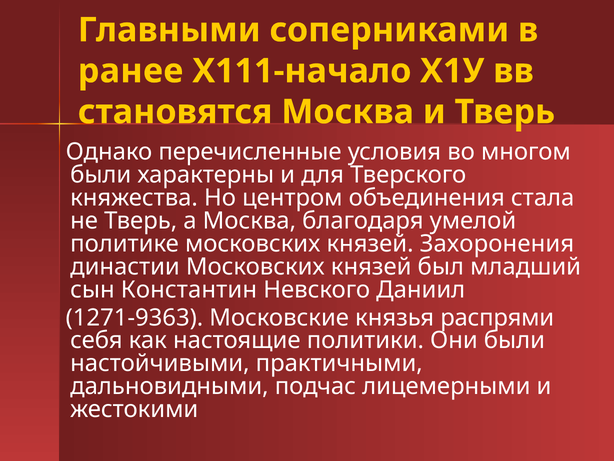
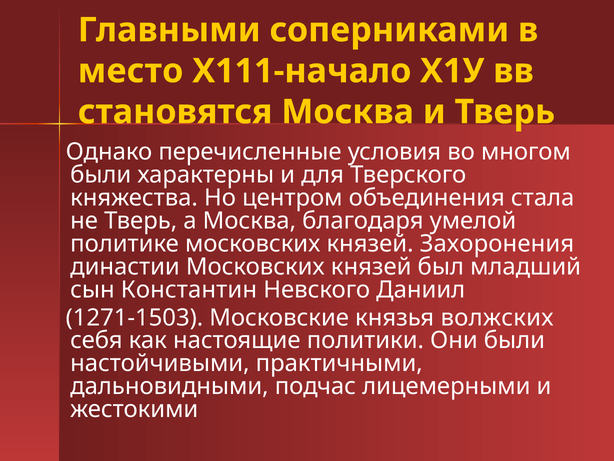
ранее: ранее -> место
1271-9363: 1271-9363 -> 1271-1503
распрями: распрями -> волжских
